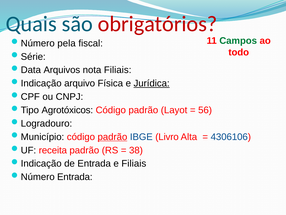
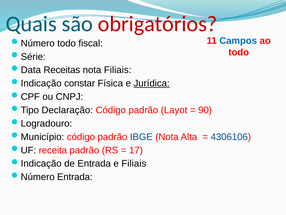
Campos colour: green -> blue
pela at (67, 43): pela -> todo
Arquivos: Arquivos -> Receitas
arquivo: arquivo -> constar
Agrotóxicos: Agrotóxicos -> Declaração
56: 56 -> 90
padrão at (112, 137) underline: present -> none
IBGE Livro: Livro -> Nota
38: 38 -> 17
